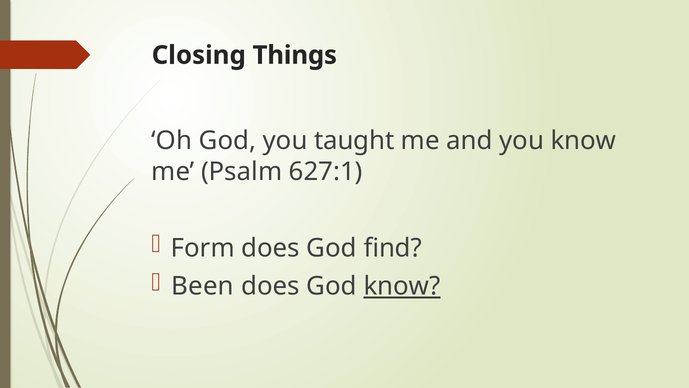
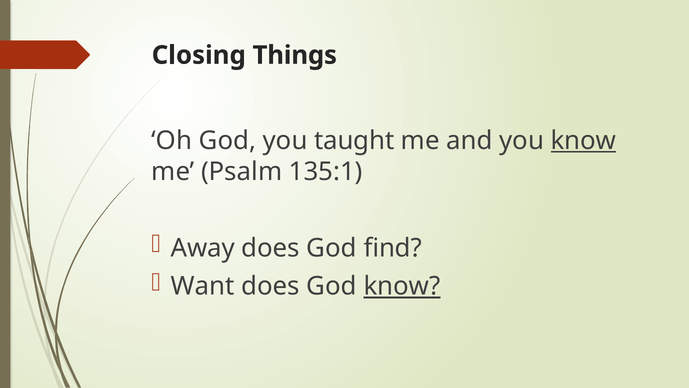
know at (583, 140) underline: none -> present
627:1: 627:1 -> 135:1
Form: Form -> Away
Been: Been -> Want
